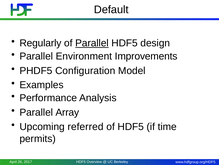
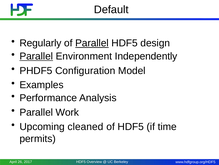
Parallel at (36, 56) underline: none -> present
Improvements: Improvements -> Independently
Array: Array -> Work
referred: referred -> cleaned
